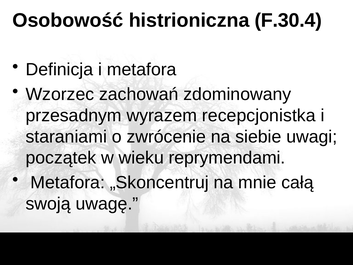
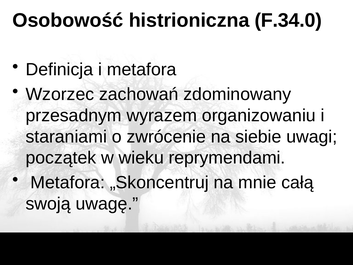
F.30.4: F.30.4 -> F.34.0
recepcjonistka: recepcjonistka -> organizowaniu
